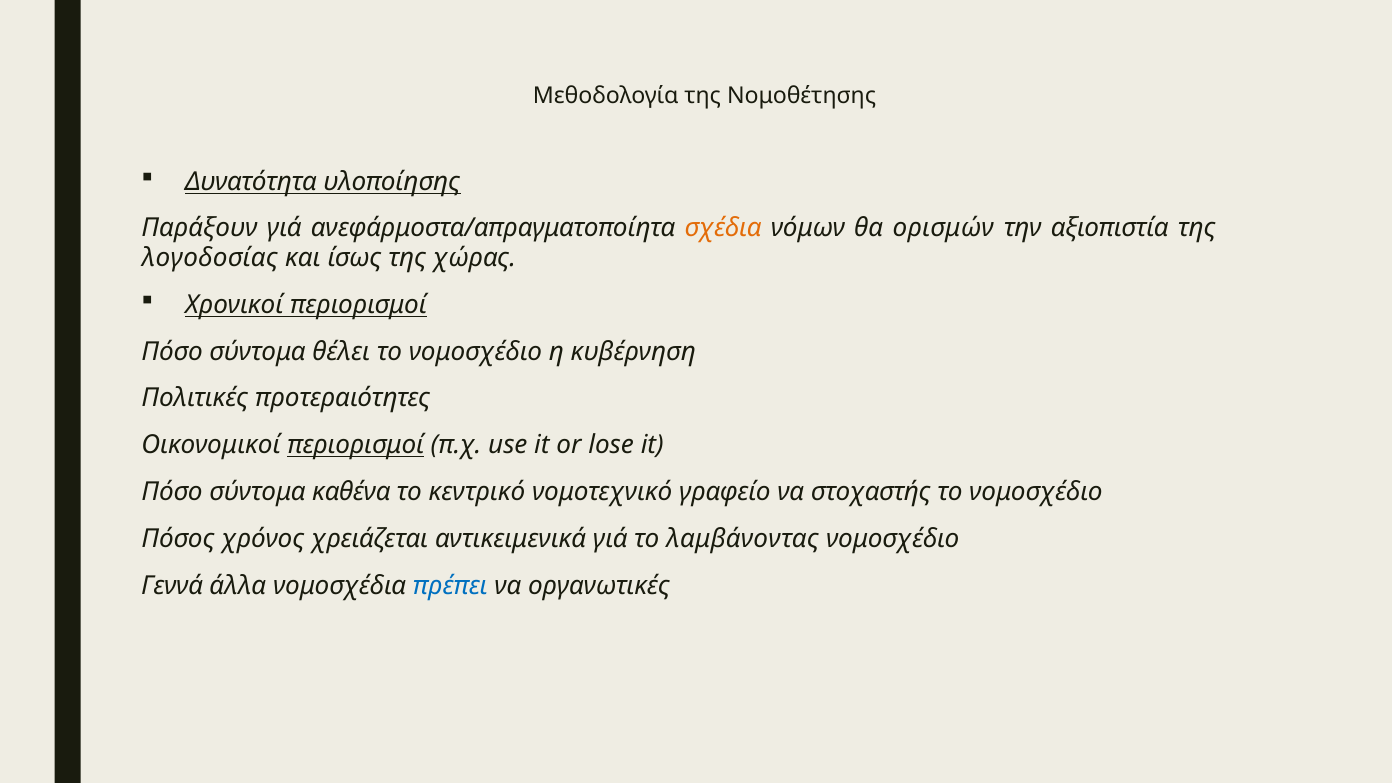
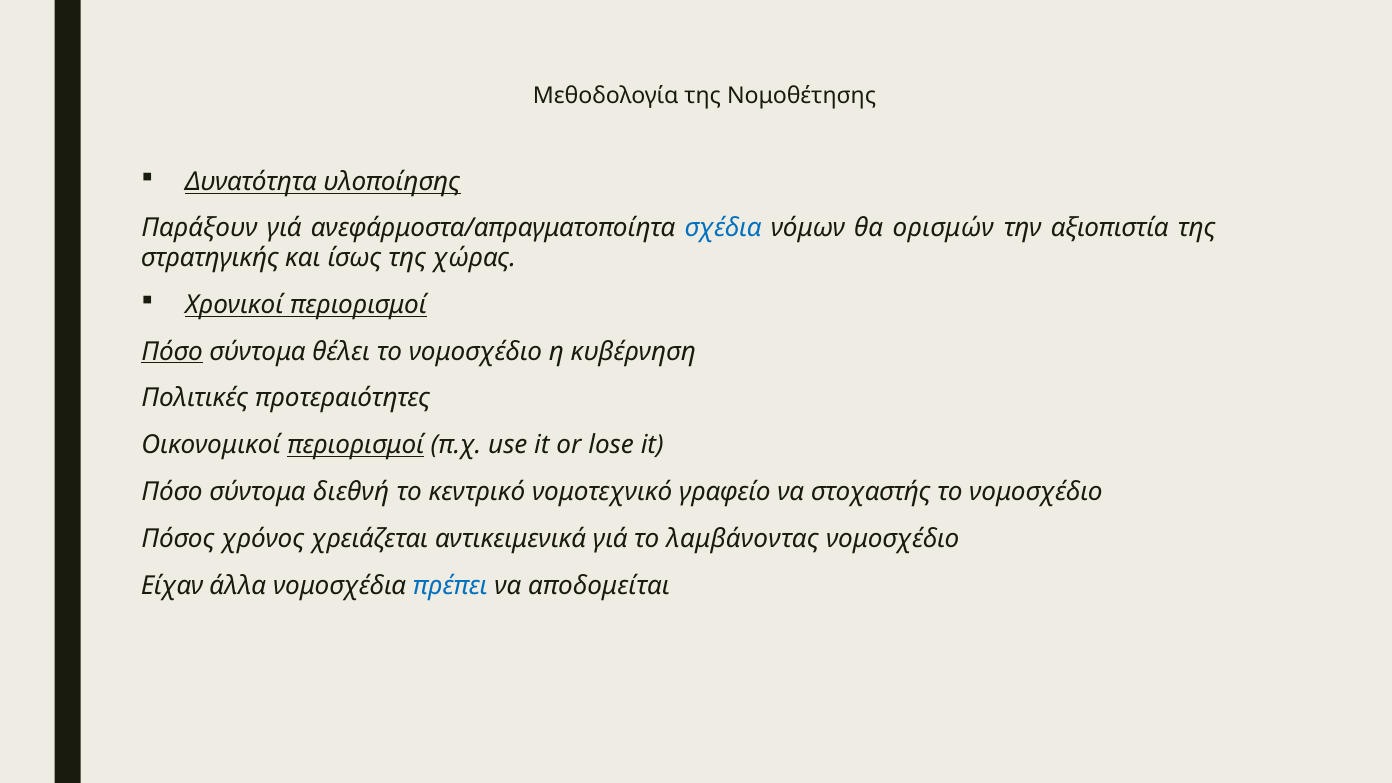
σχέδια colour: orange -> blue
λογοδοσίας: λογοδοσίας -> στρατηγικής
Πόσο at (172, 351) underline: none -> present
καθένα: καθένα -> διεθνή
Γεννά: Γεννά -> Είχαν
οργανωτικές: οργανωτικές -> αποδομείται
